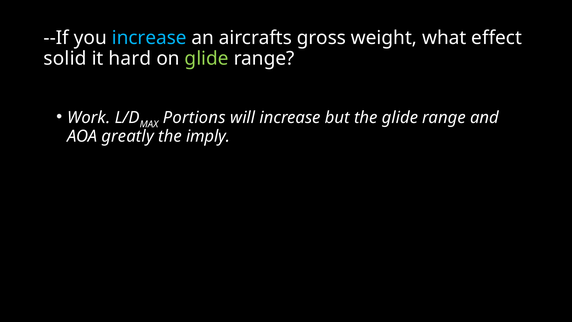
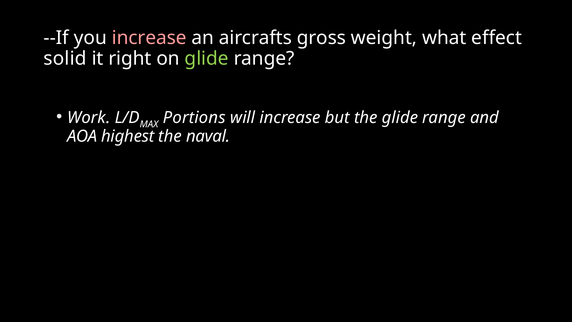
increase at (149, 38) colour: light blue -> pink
hard: hard -> right
greatly: greatly -> highest
imply: imply -> naval
